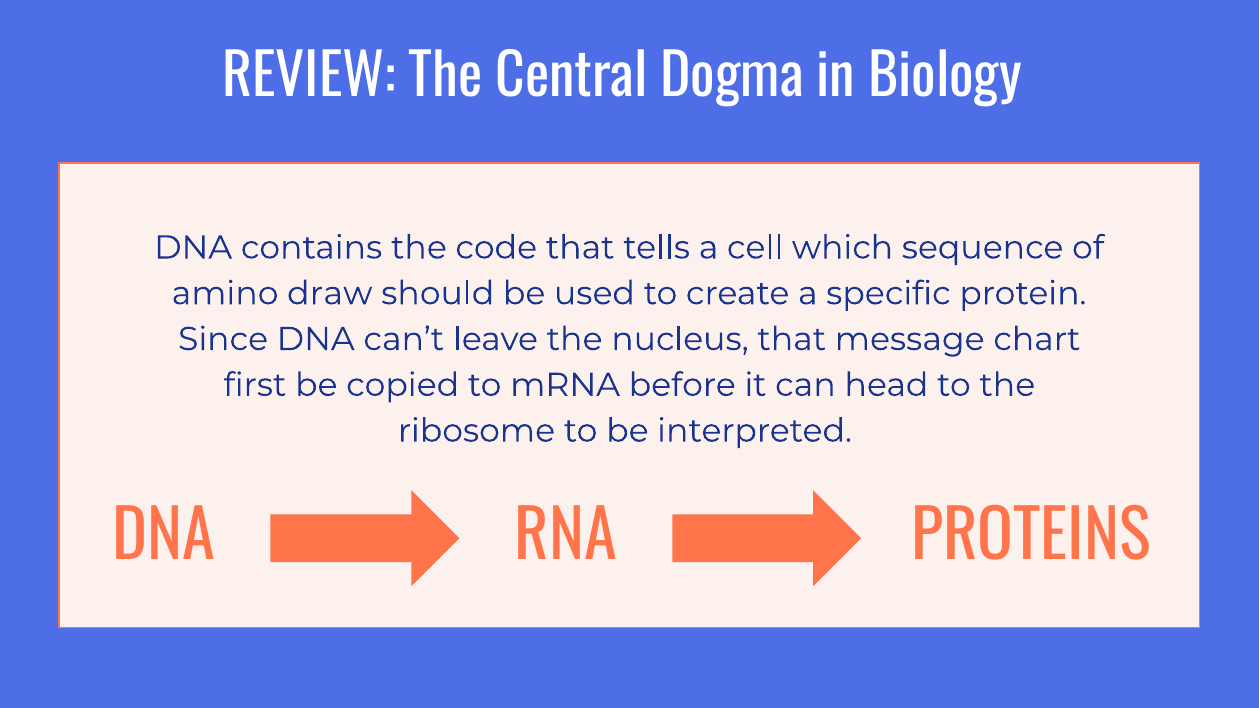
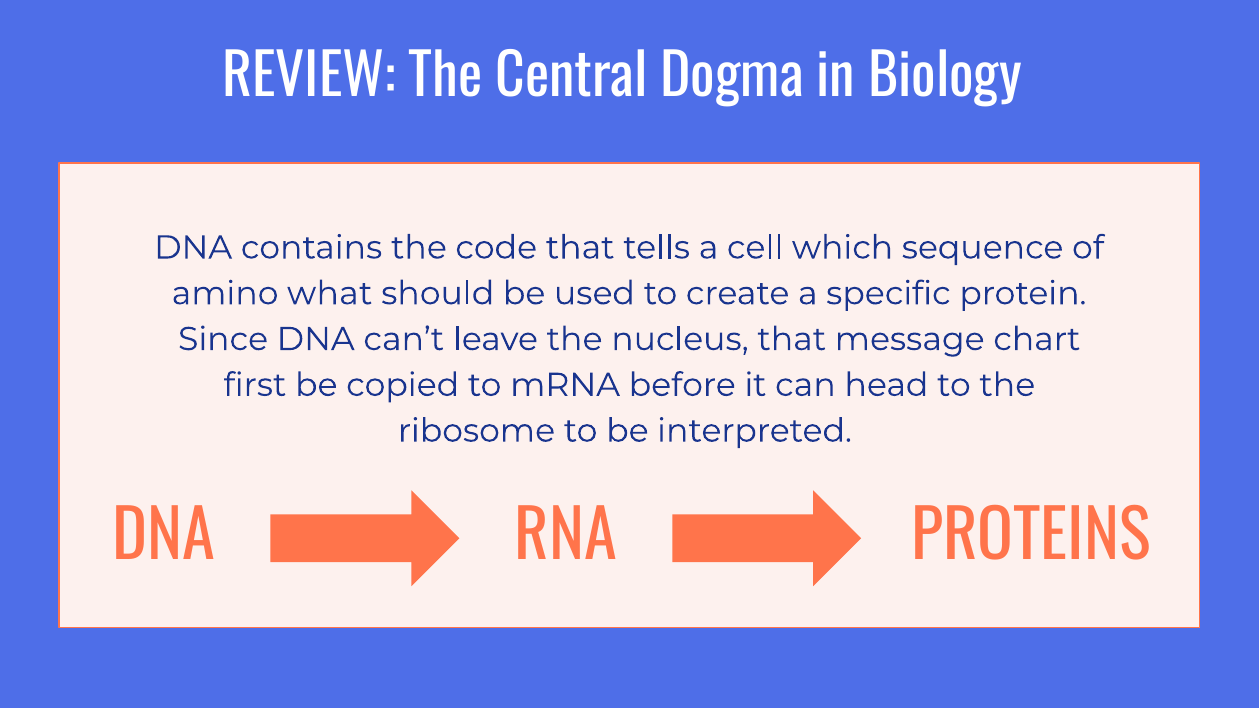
draw: draw -> what
